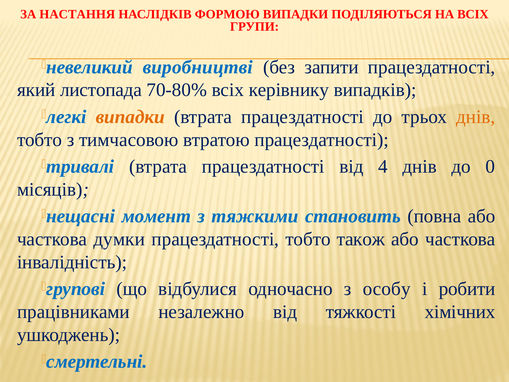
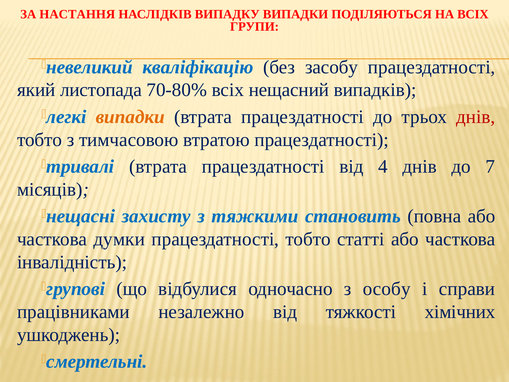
ФОРМОЮ: ФОРМОЮ -> ВИПАДКУ
виробництві: виробництві -> кваліфікацію
запити: запити -> засобу
керівнику: керівнику -> нещасний
днів at (476, 117) colour: orange -> red
0: 0 -> 7
момент: момент -> захисту
також: також -> статті
робити: робити -> справи
